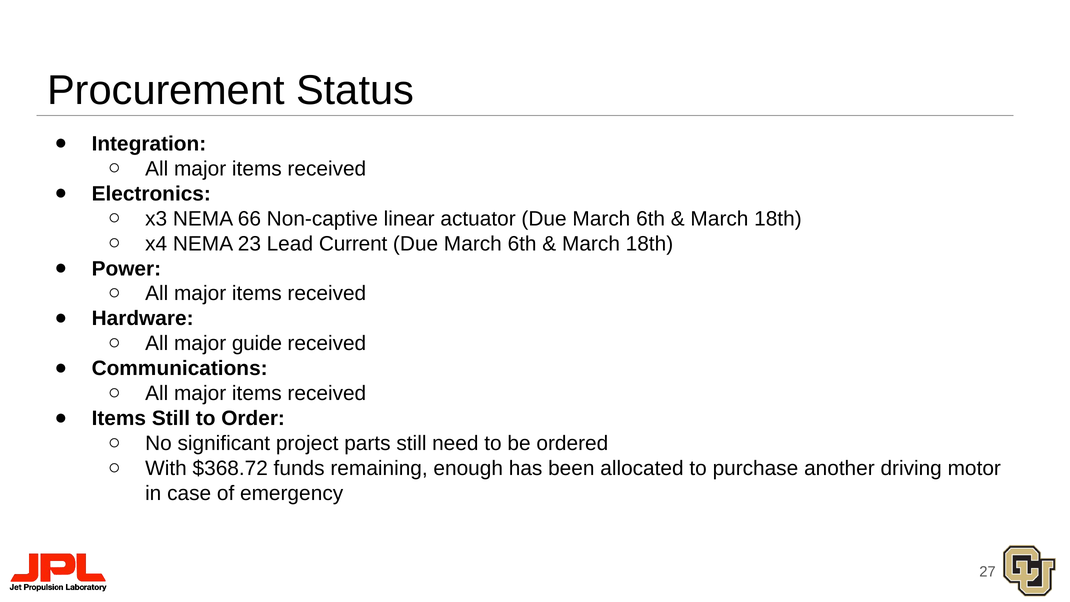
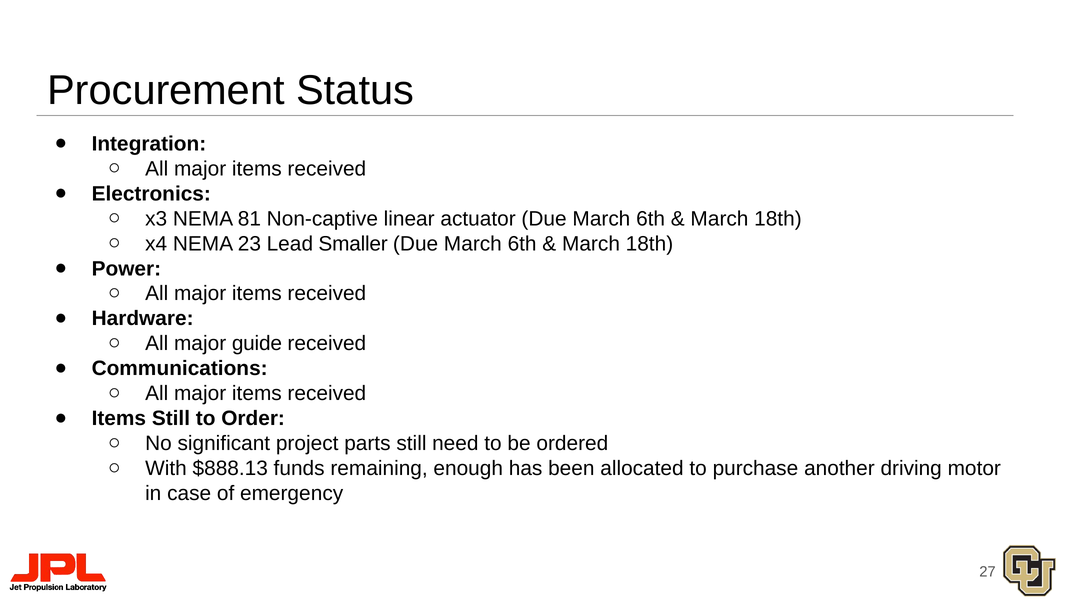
66: 66 -> 81
Current: Current -> Smaller
$368.72: $368.72 -> $888.13
